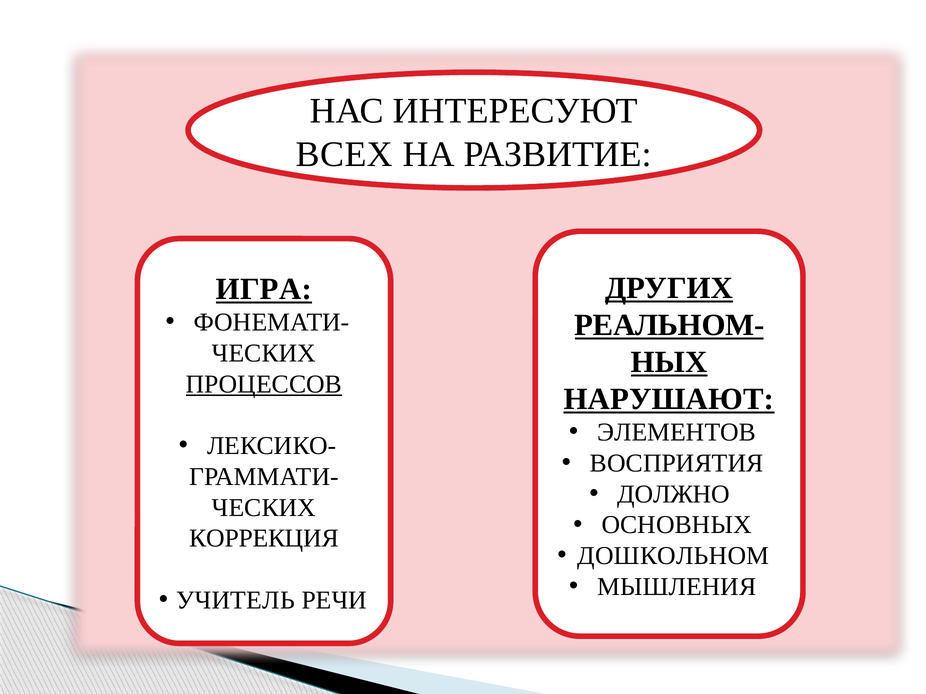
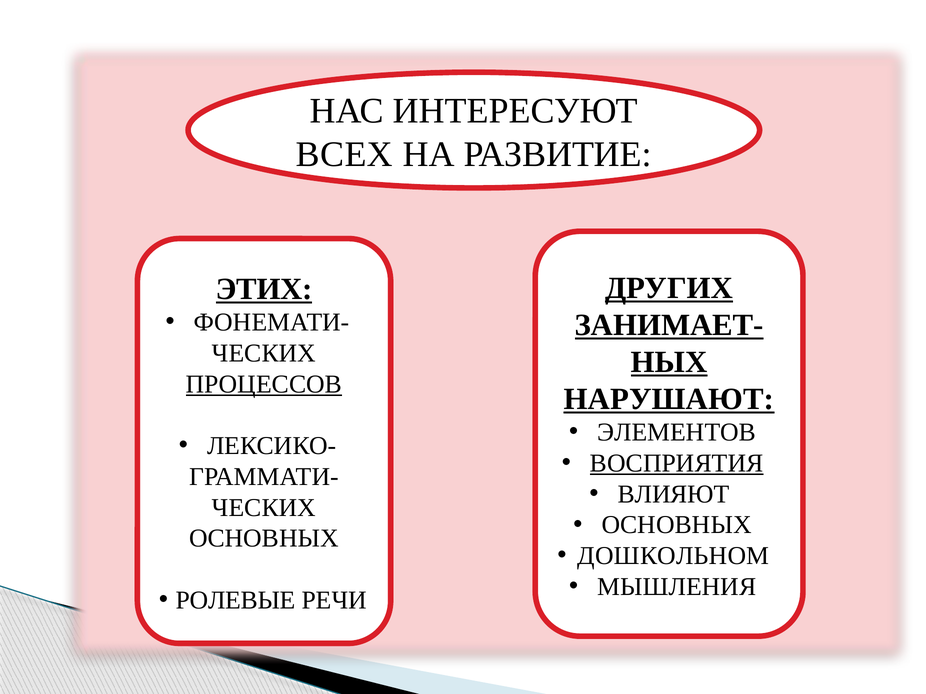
ИГРА: ИГРА -> ЭТИХ
РЕАЛЬНОМ-: РЕАЛЬНОМ- -> ЗАНИМАЕТ-
ВОСПРИЯТИЯ underline: none -> present
ДОЛЖНО: ДОЛЖНО -> ВЛИЯЮТ
КОРРЕКЦИЯ at (264, 539): КОРРЕКЦИЯ -> ОСНОВНЫХ
УЧИТЕЛЬ: УЧИТЕЛЬ -> РОЛЕВЫЕ
